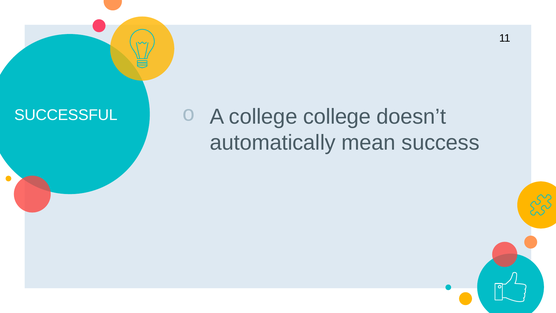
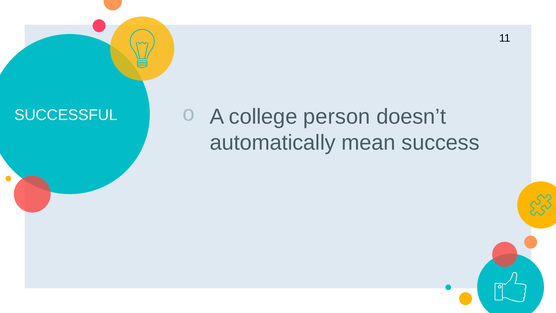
college college: college -> person
